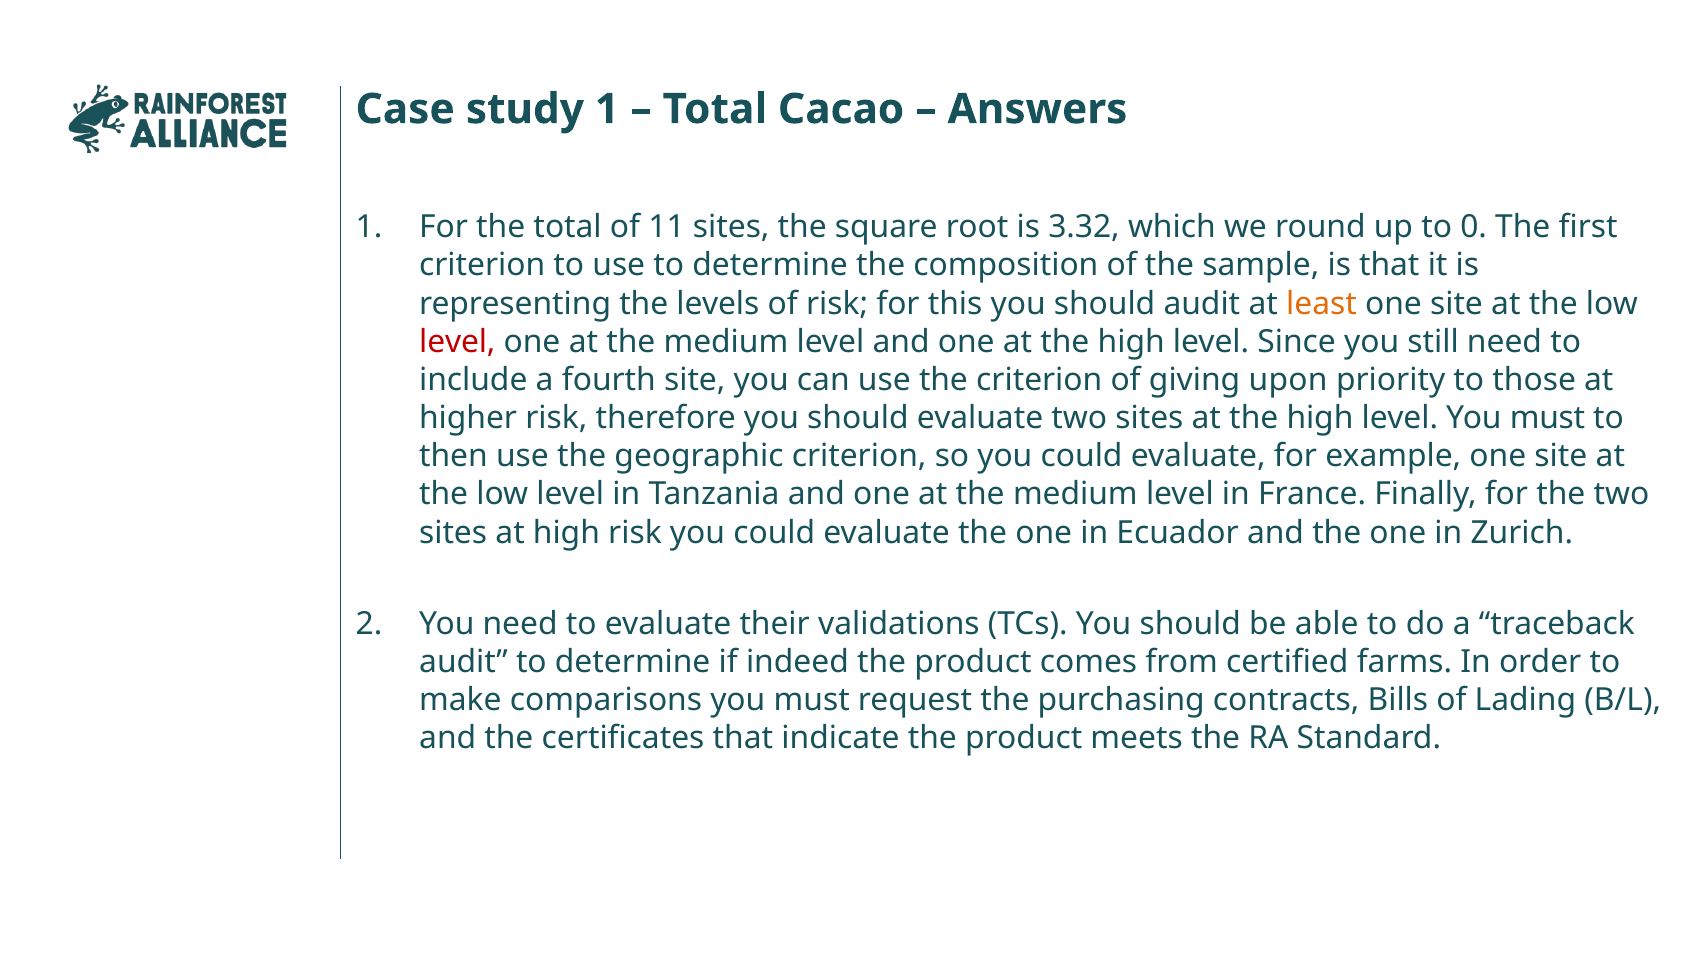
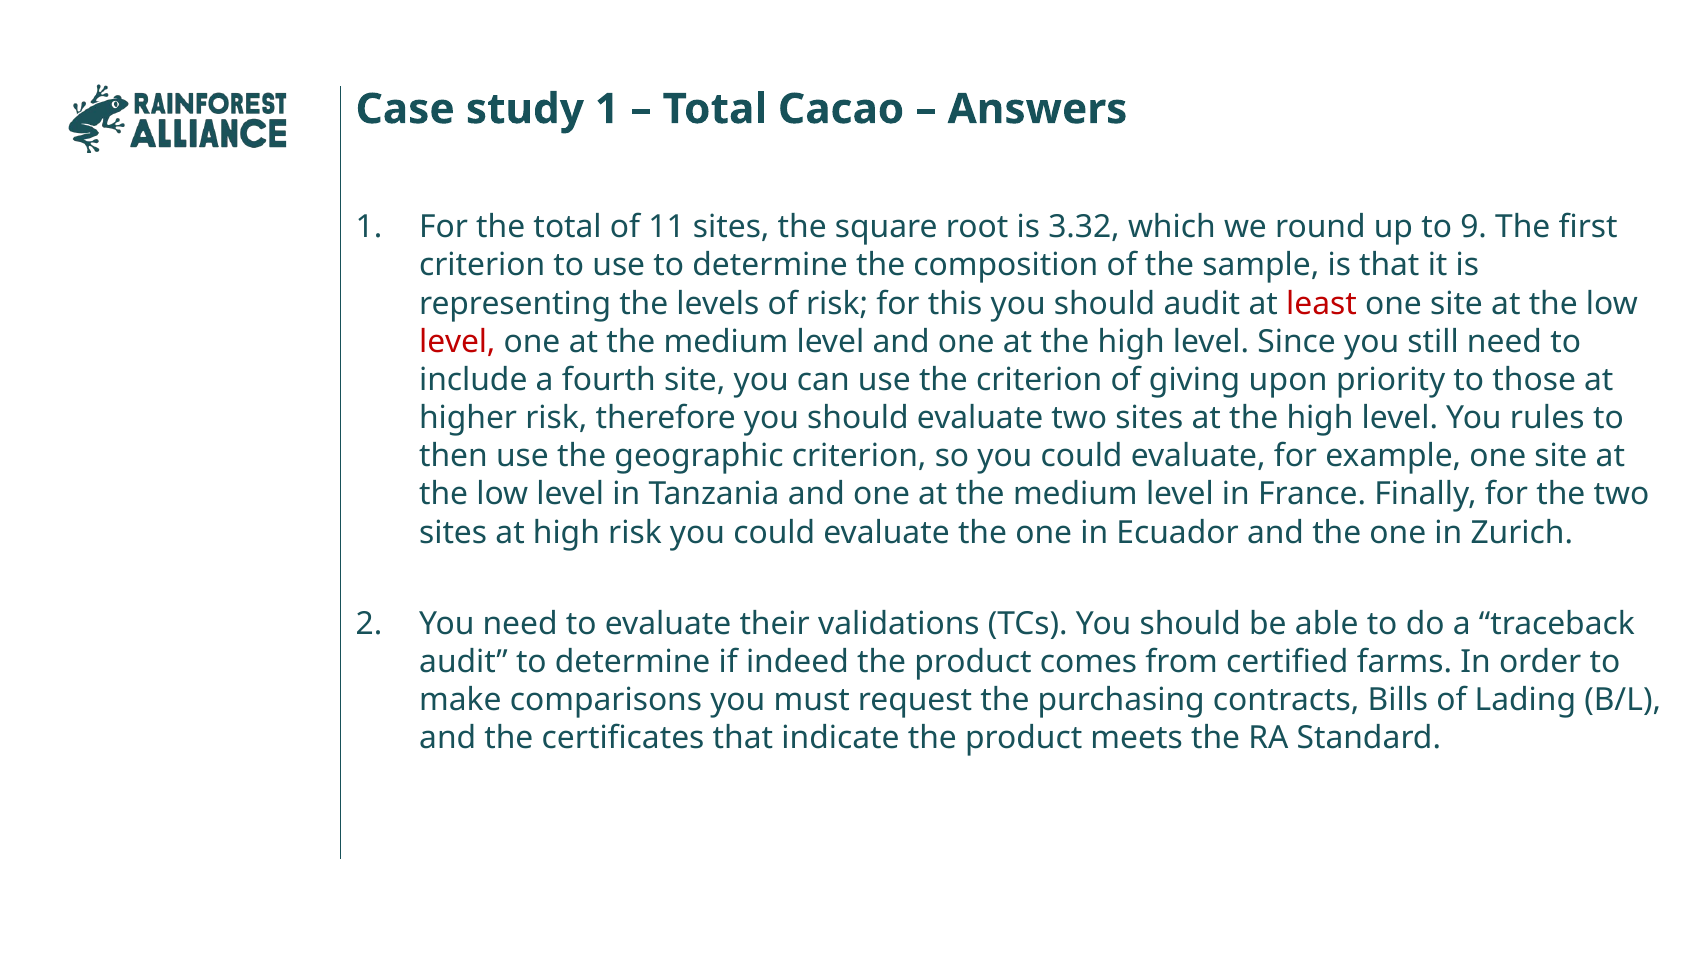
0: 0 -> 9
least colour: orange -> red
level You must: must -> rules
